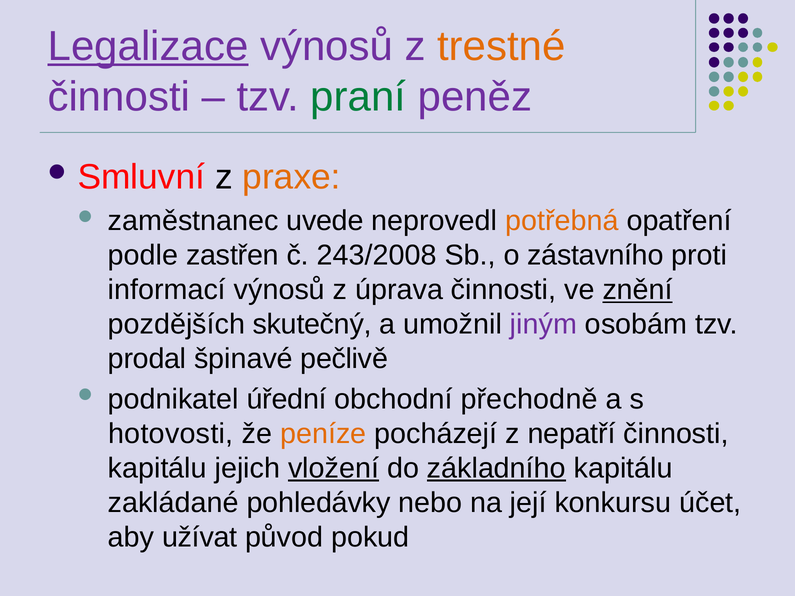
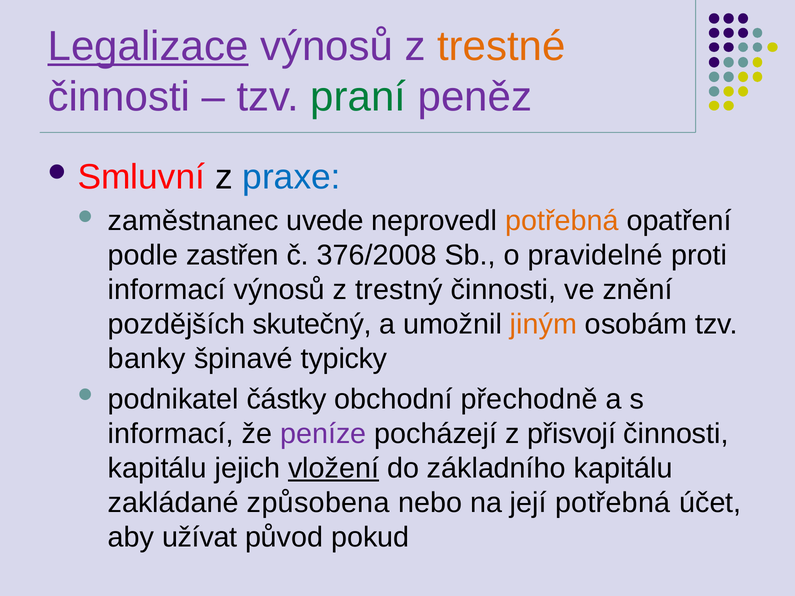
praxe colour: orange -> blue
243/2008: 243/2008 -> 376/2008
zástavního: zástavního -> pravidelné
úprava: úprava -> trestný
znění underline: present -> none
jiným colour: purple -> orange
prodal: prodal -> banky
pečlivě: pečlivě -> typicky
úřední: úřední -> částky
hotovosti at (171, 434): hotovosti -> informací
peníze colour: orange -> purple
nepatří: nepatří -> přisvojí
základního underline: present -> none
pohledávky: pohledávky -> způsobena
její konkursu: konkursu -> potřebná
